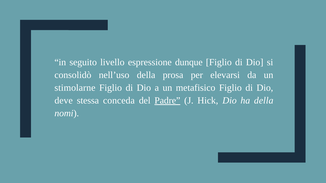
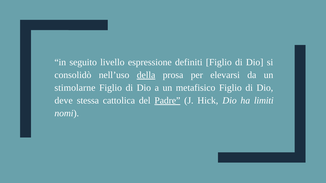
dunque: dunque -> definiti
della at (146, 75) underline: none -> present
conceda: conceda -> cattolica
ha della: della -> limiti
